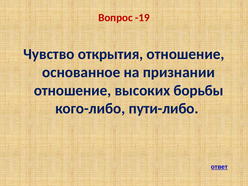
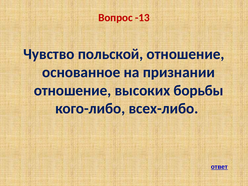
-19: -19 -> -13
открытия: открытия -> польской
пути-либо: пути-либо -> всех-либо
